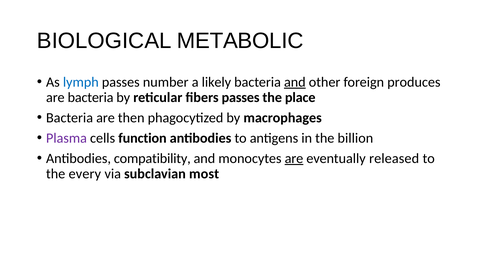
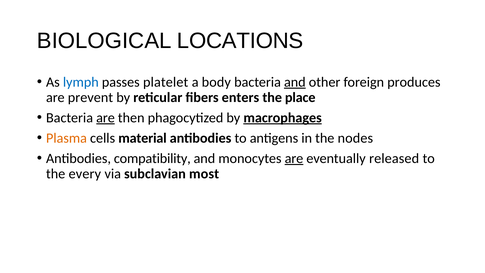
METABOLIC: METABOLIC -> LOCATIONS
number: number -> platelet
likely: likely -> body
are bacteria: bacteria -> prevent
fibers passes: passes -> enters
are at (105, 118) underline: none -> present
macrophages underline: none -> present
Plasma colour: purple -> orange
function: function -> material
billion: billion -> nodes
